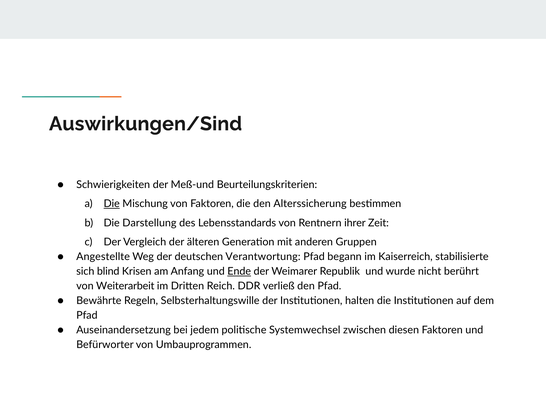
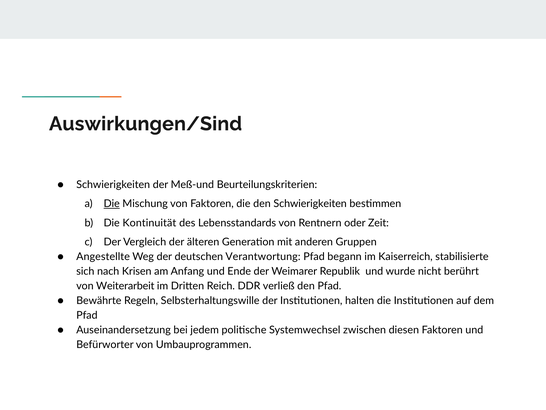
den Alterssicherung: Alterssicherung -> Schwierigkeiten
Darstellung: Darstellung -> Kontinuität
ihrer: ihrer -> oder
blind: blind -> nach
Ende underline: present -> none
